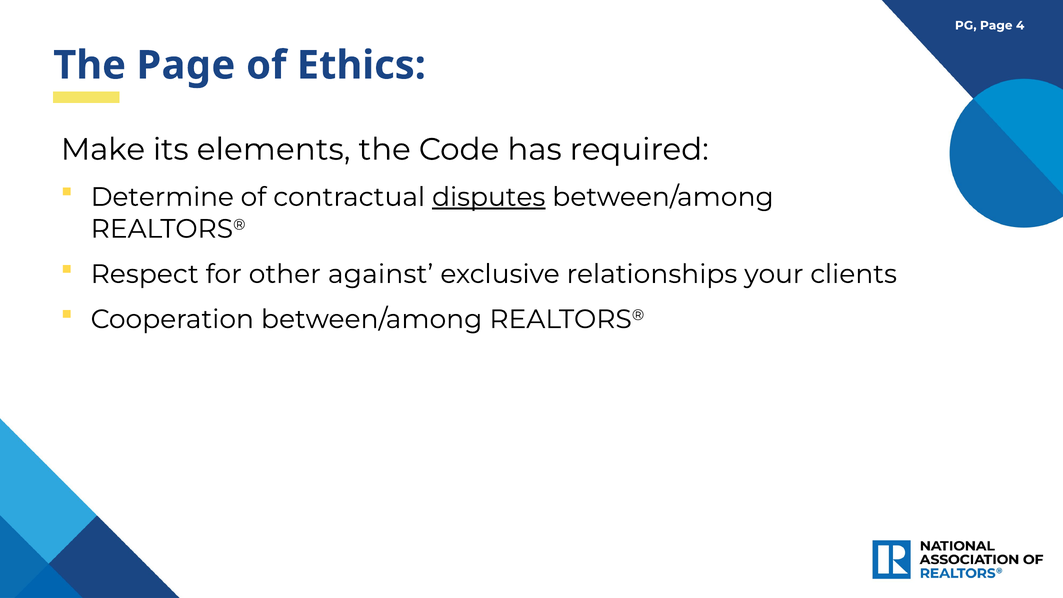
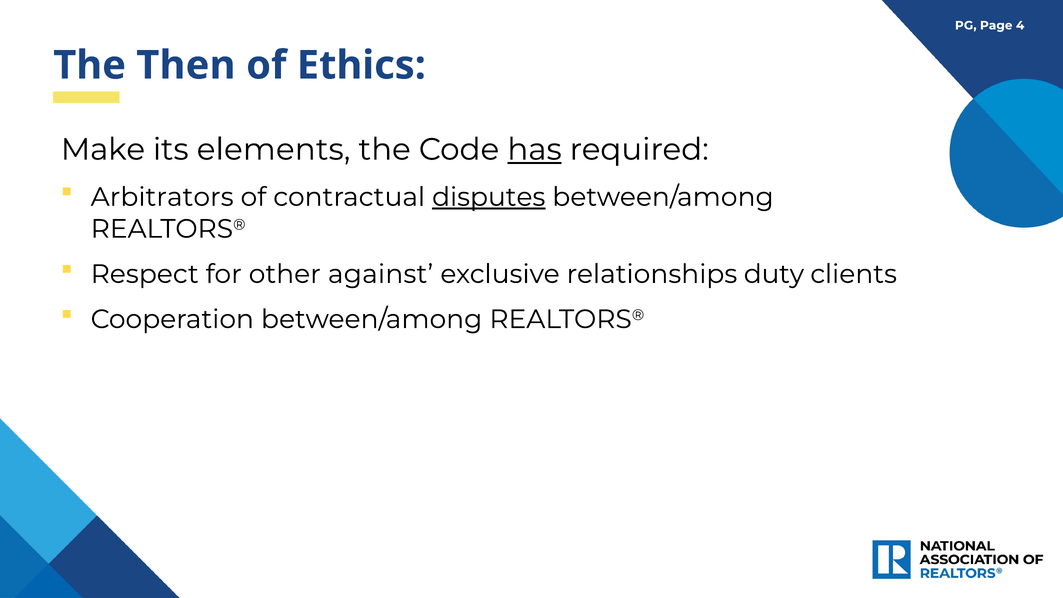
Page at (186, 65): Page -> Then
has underline: none -> present
Determine: Determine -> Arbitrators
your: your -> duty
